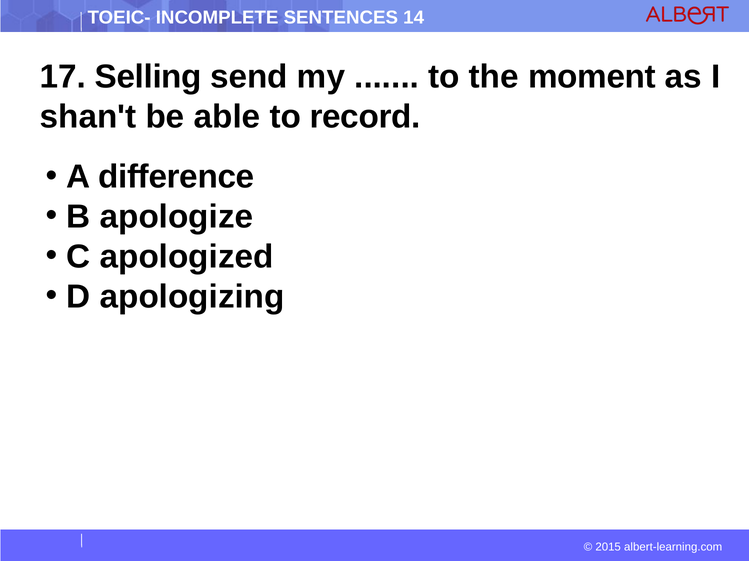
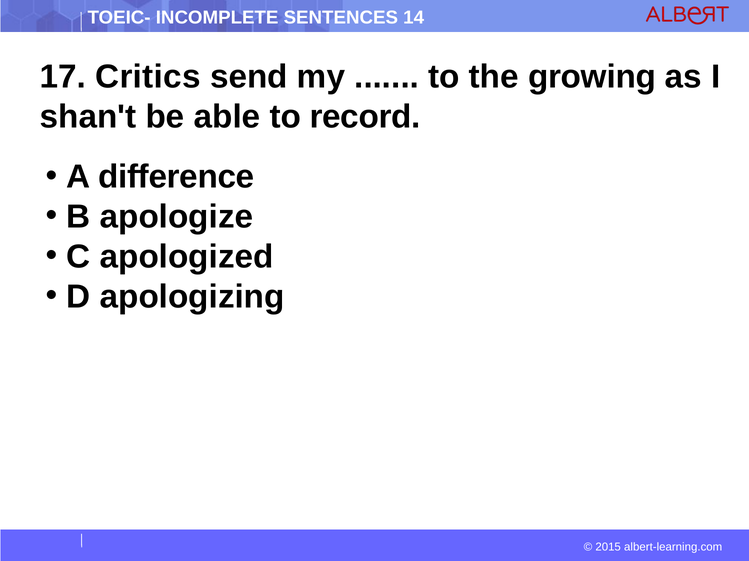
Selling: Selling -> Critics
moment: moment -> growing
